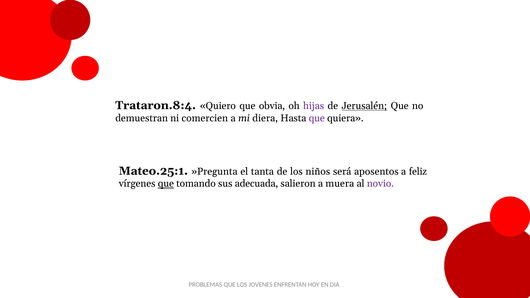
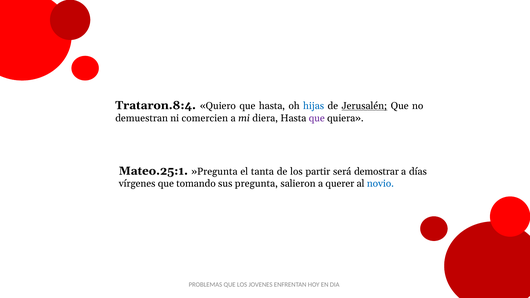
que obvia: obvia -> hasta
hijas colour: purple -> blue
niños: niños -> partir
aposentos: aposentos -> demostrar
feliz: feliz -> días
que at (166, 184) underline: present -> none
adecuada: adecuada -> pregunta
muera: muera -> querer
novio colour: purple -> blue
